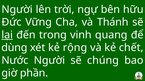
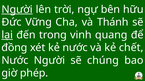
Người at (17, 9) underline: none -> present
dùng: dùng -> đồng
kẻ rộng: rộng -> nước
phần: phần -> phép
